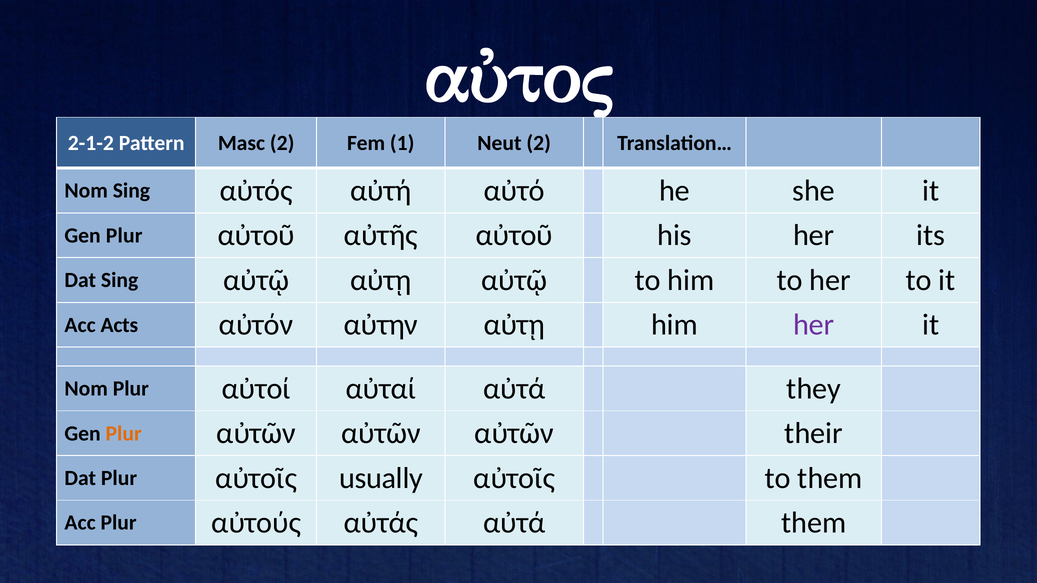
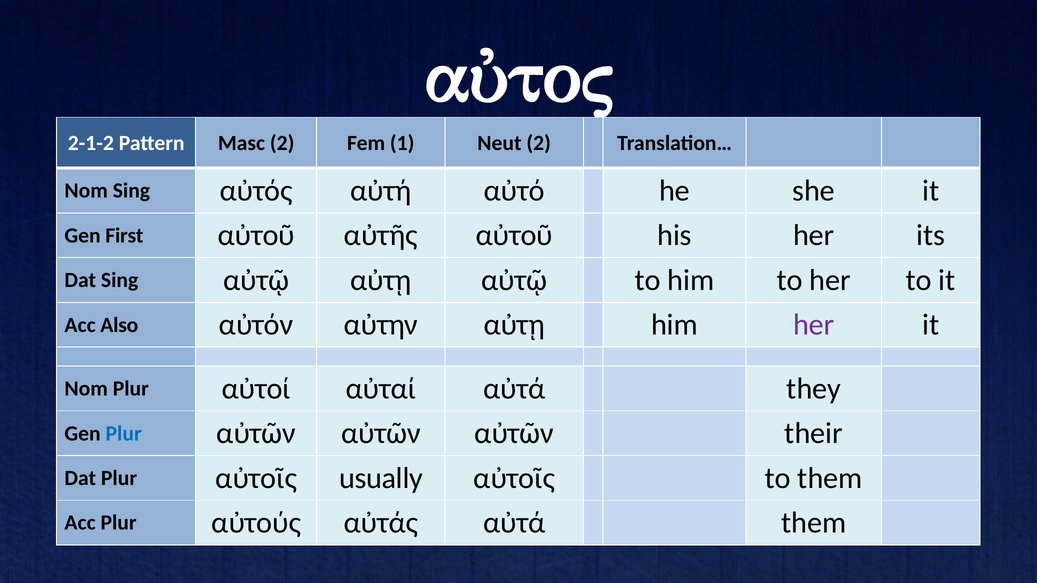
Plur at (124, 236): Plur -> First
Acts: Acts -> Also
Plur at (124, 434) colour: orange -> blue
